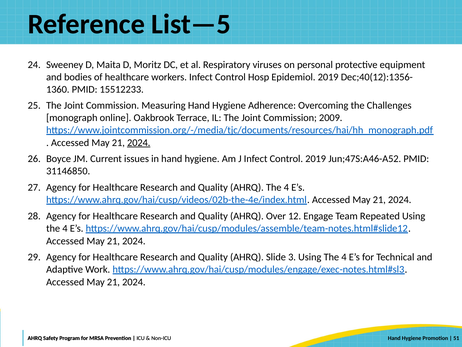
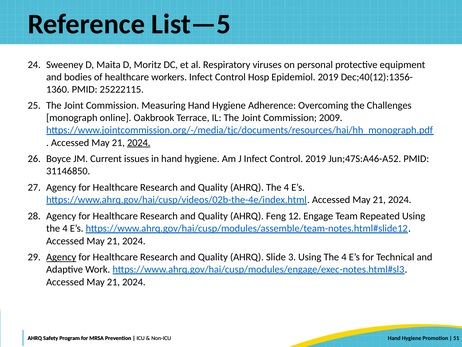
15512233: 15512233 -> 25222115
Over: Over -> Feng
Agency at (61, 257) underline: none -> present
